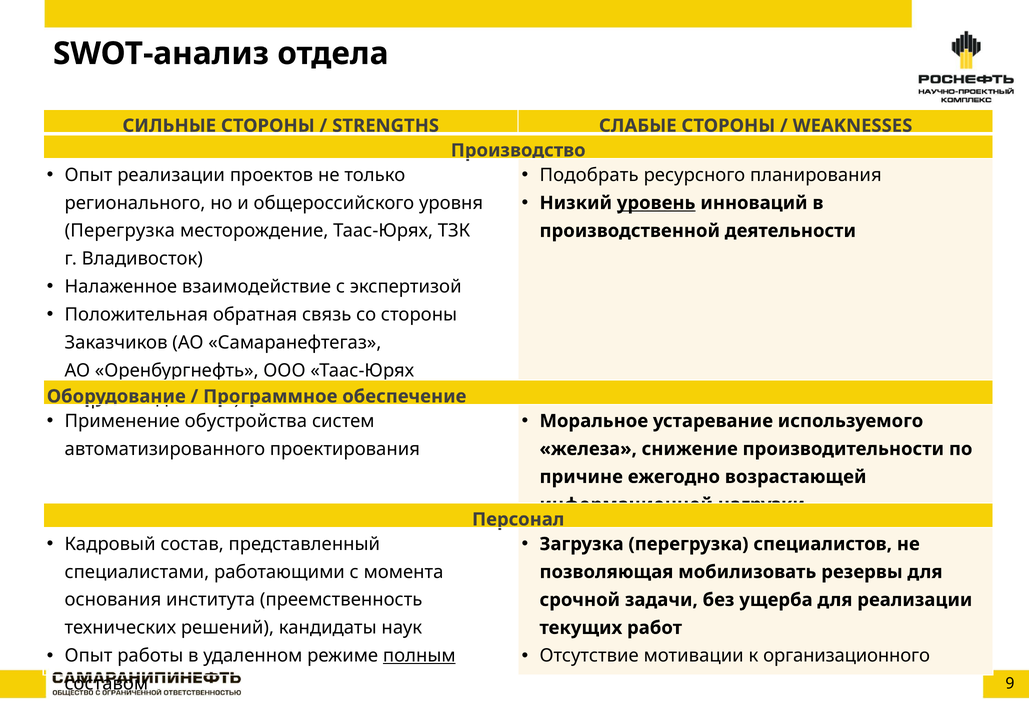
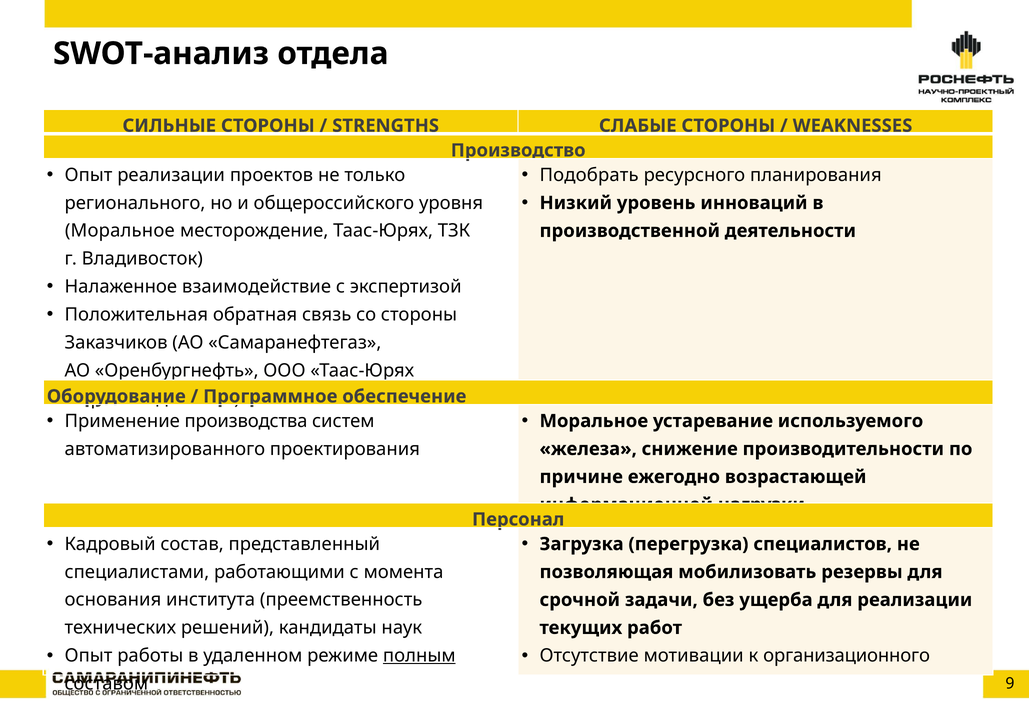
уровень underline: present -> none
Перегрузка at (120, 231): Перегрузка -> Моральное
обустройства: обустройства -> производства
